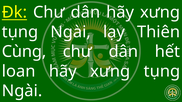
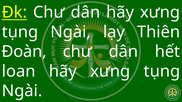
Cùng: Cùng -> Đoàn
